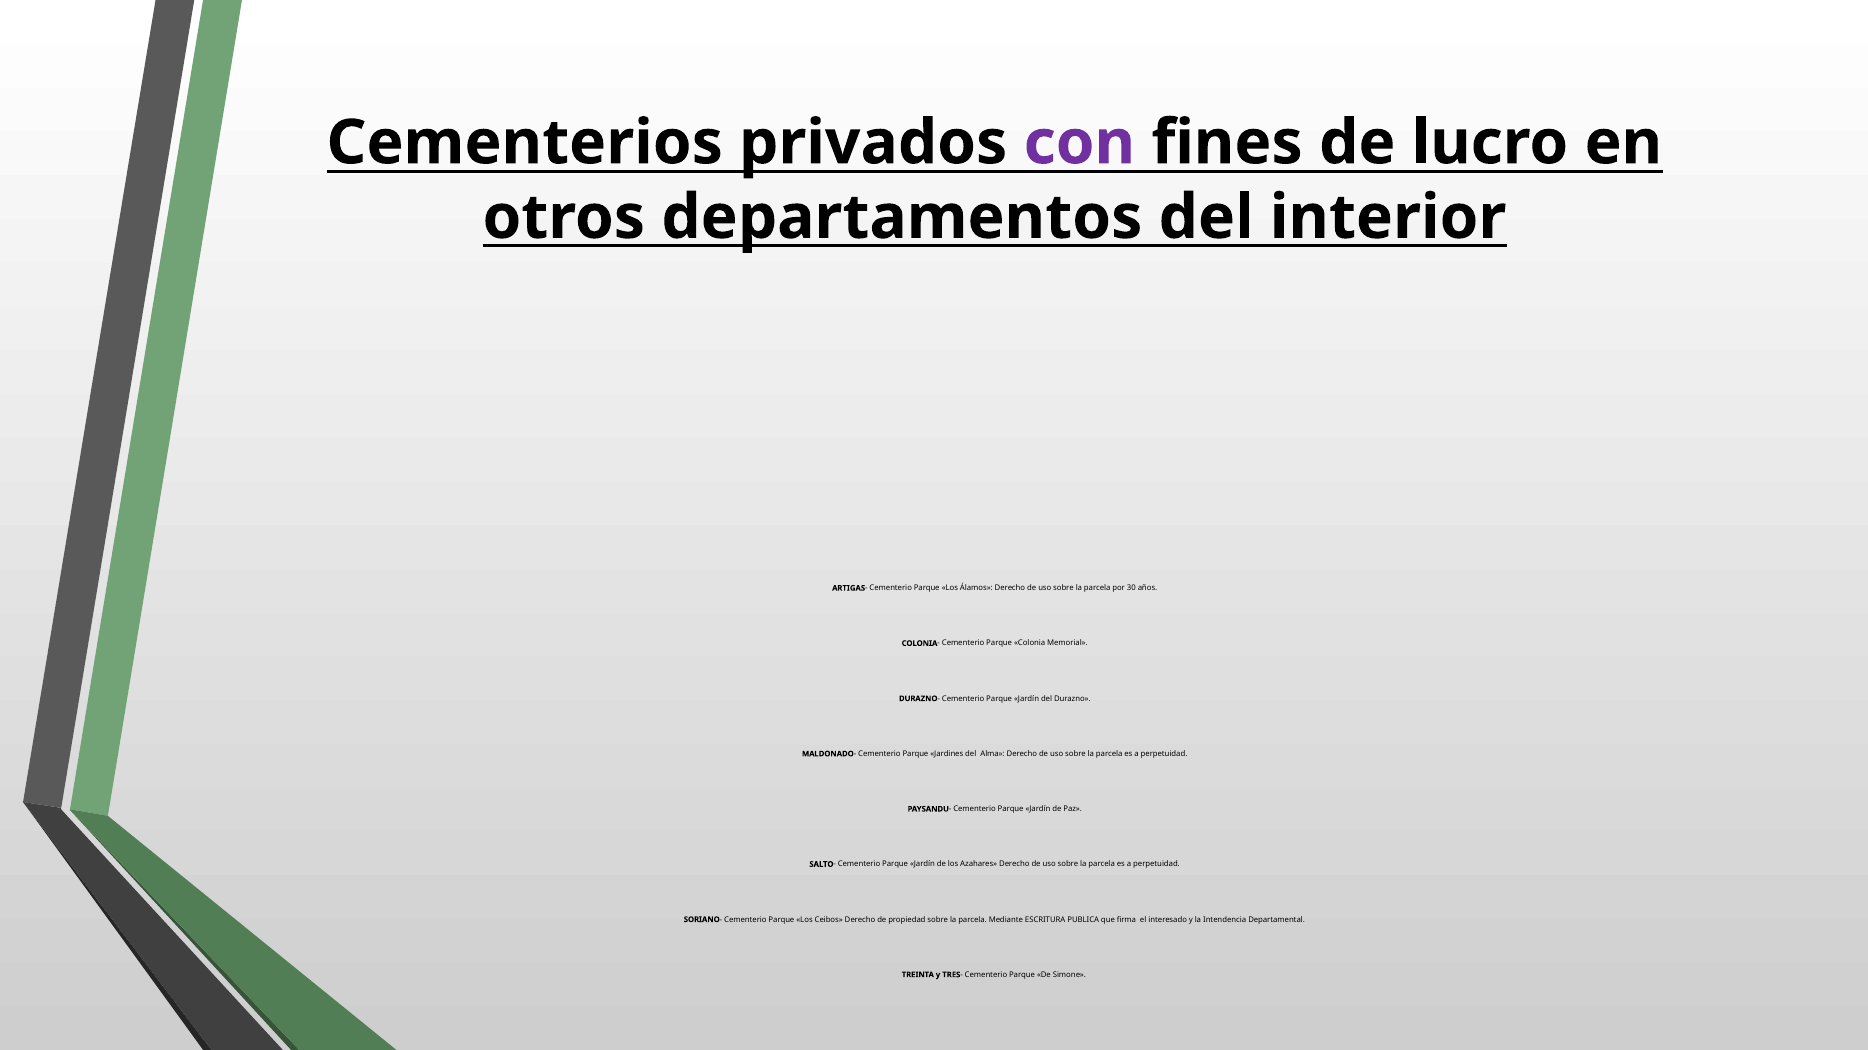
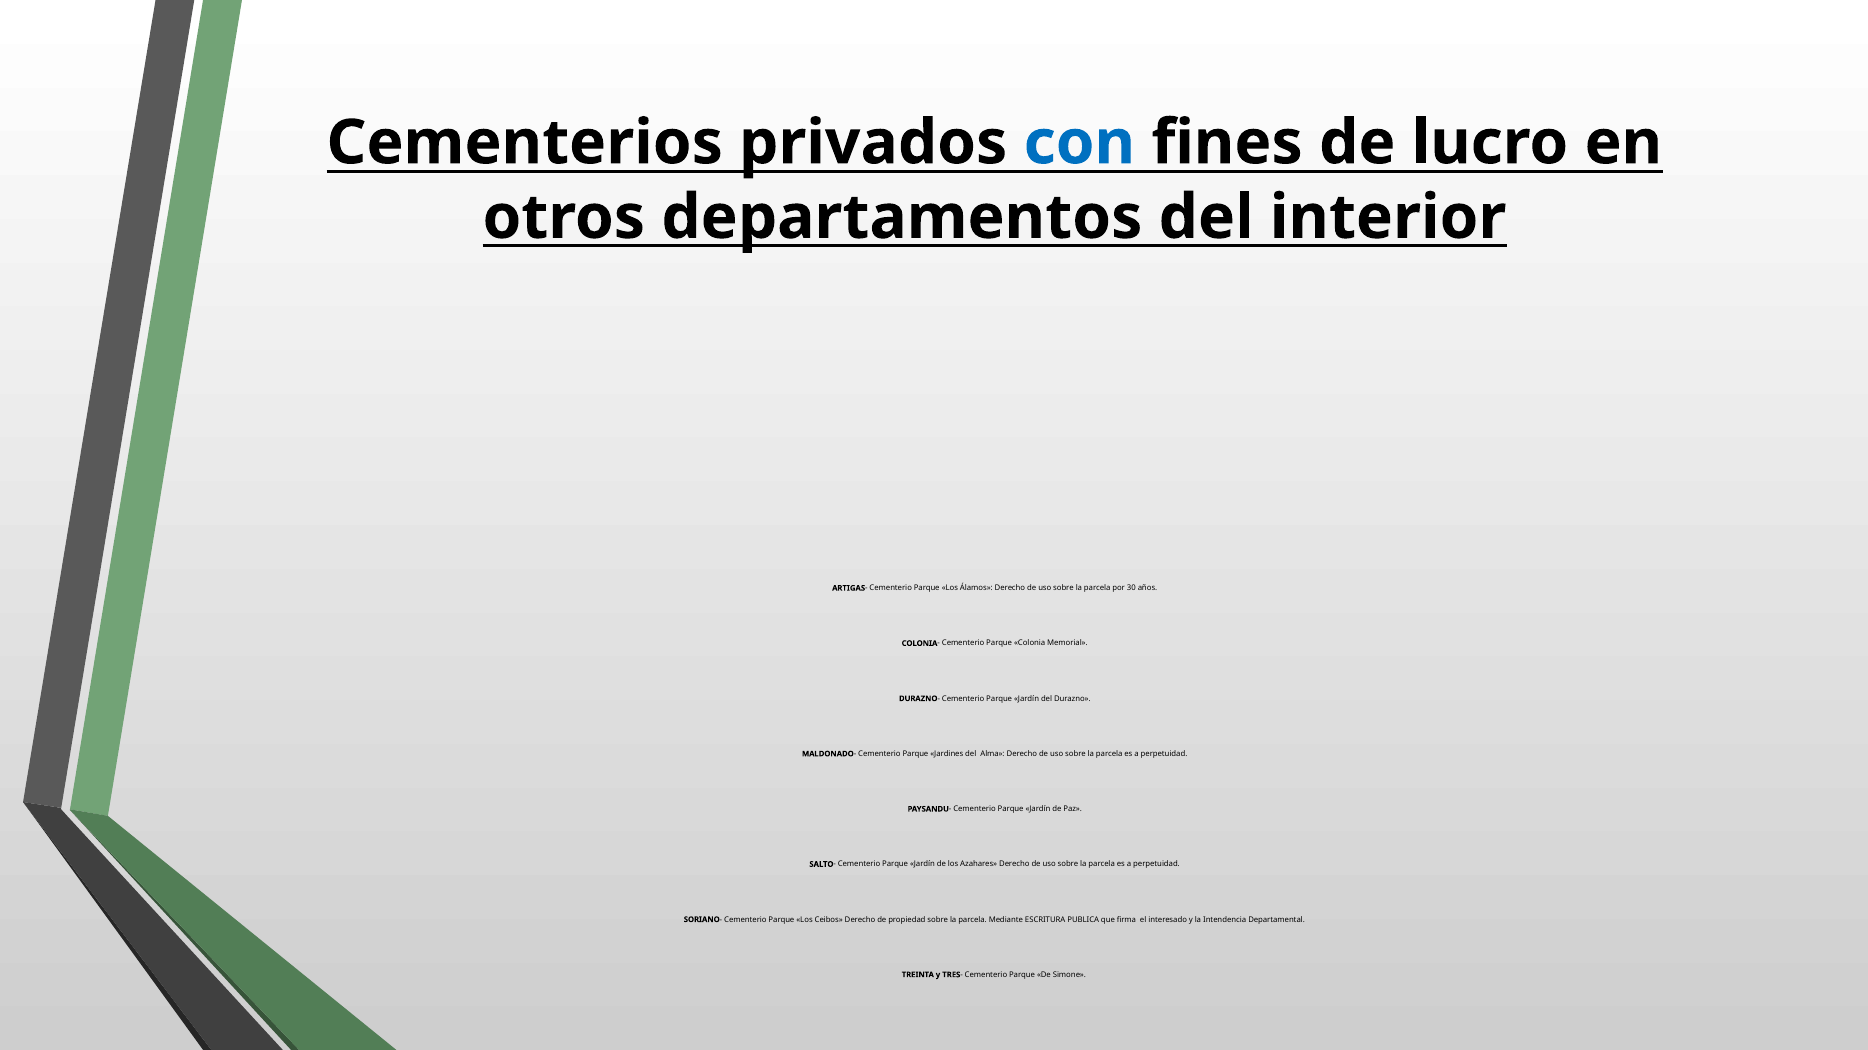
con colour: purple -> blue
